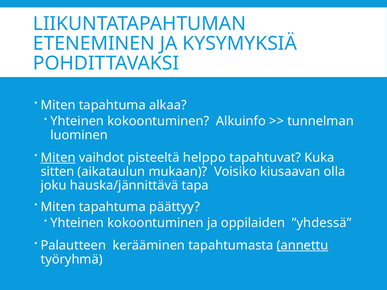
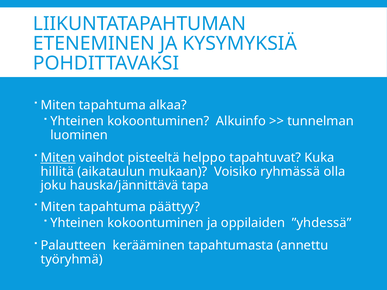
sitten: sitten -> hillitä
kiusaavan: kiusaavan -> ryhmässä
annettu underline: present -> none
